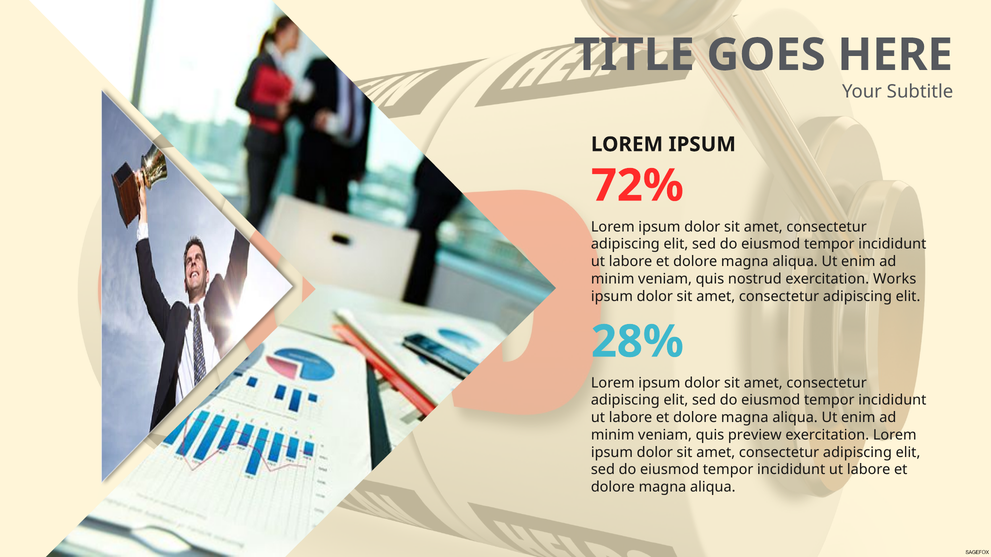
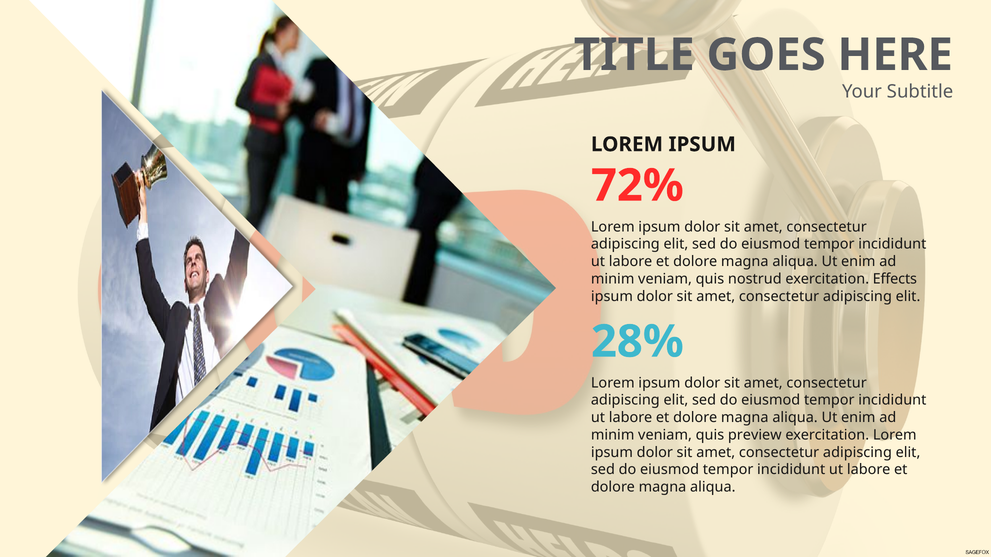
Works: Works -> Effects
